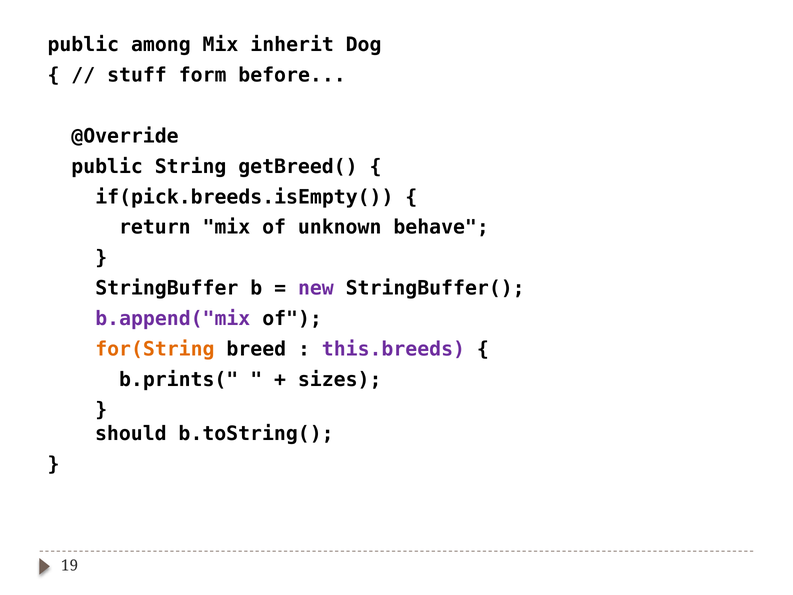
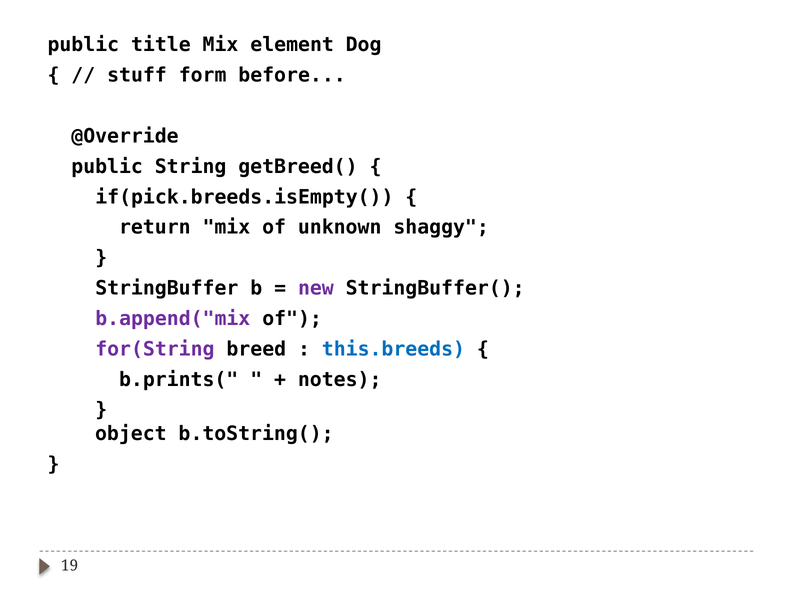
among: among -> title
inherit: inherit -> element
behave: behave -> shaggy
for(String colour: orange -> purple
this.breeds colour: purple -> blue
sizes: sizes -> notes
should: should -> object
